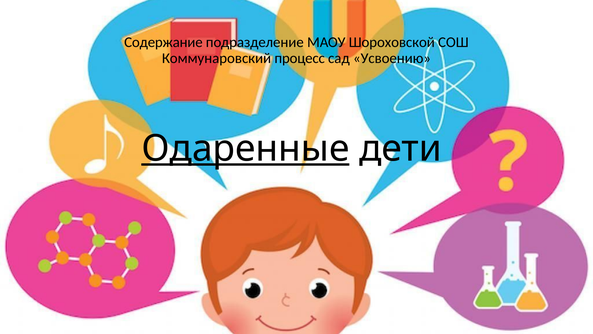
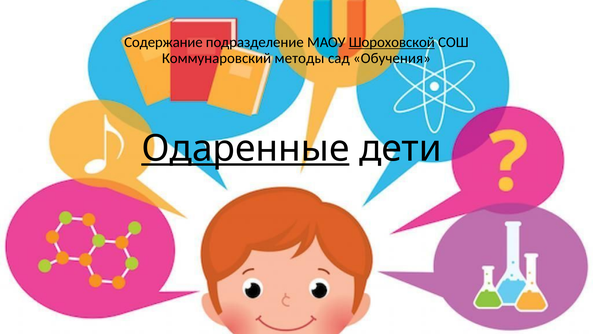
Шороховской underline: none -> present
процесс: процесс -> методы
Усвоению: Усвоению -> Обучения
